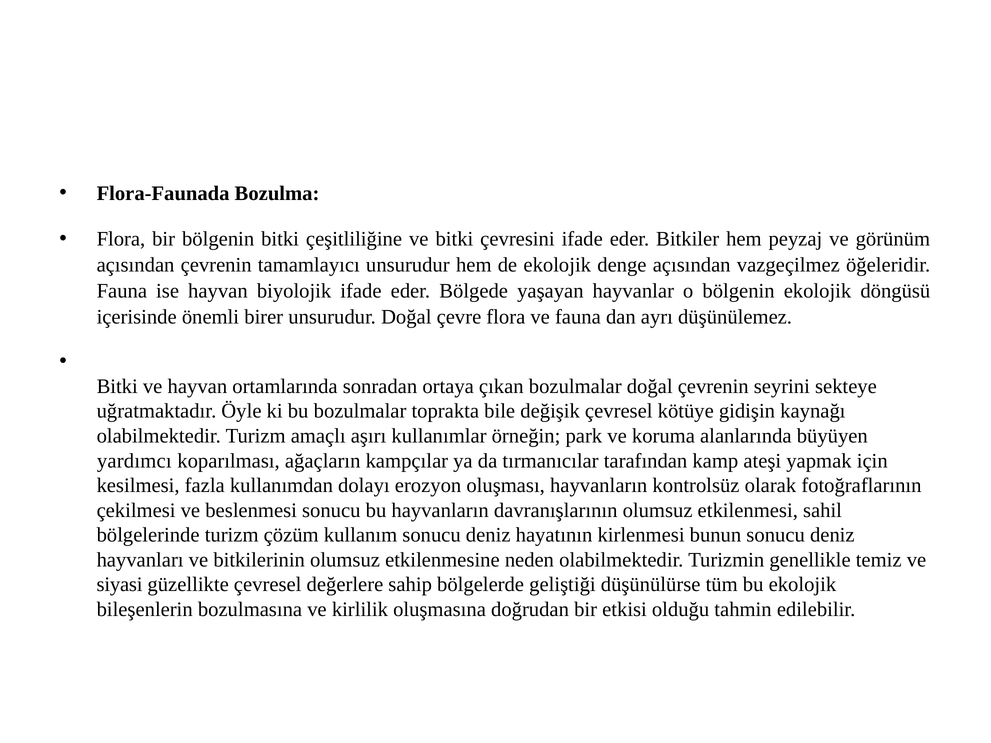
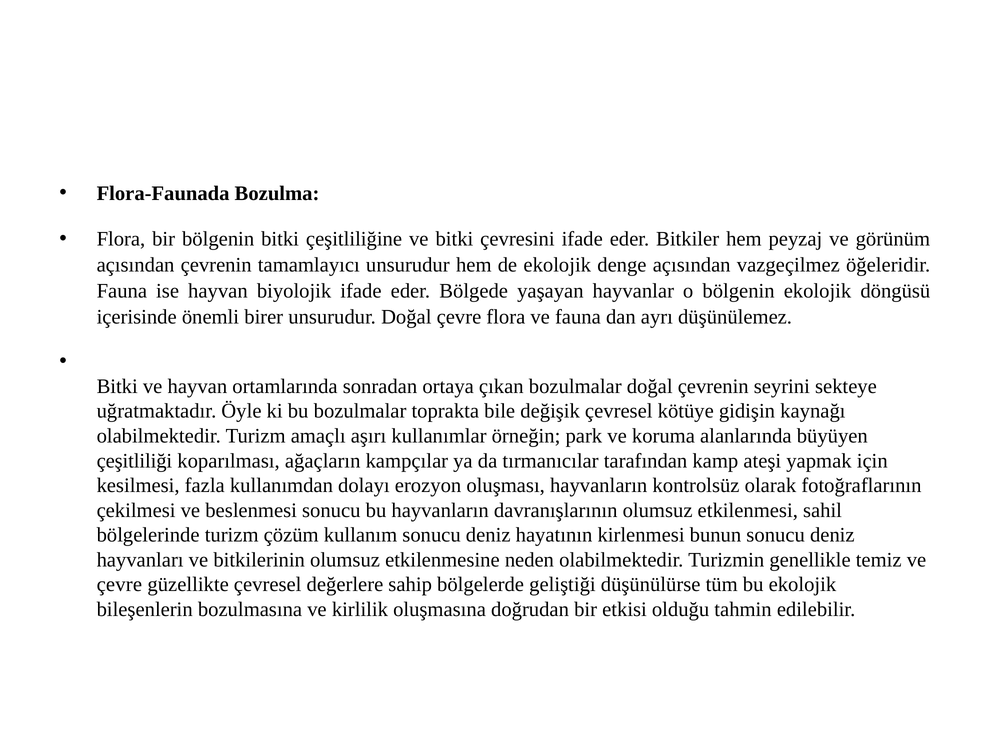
yardımcı: yardımcı -> çeşitliliği
siyasi at (120, 585): siyasi -> çevre
